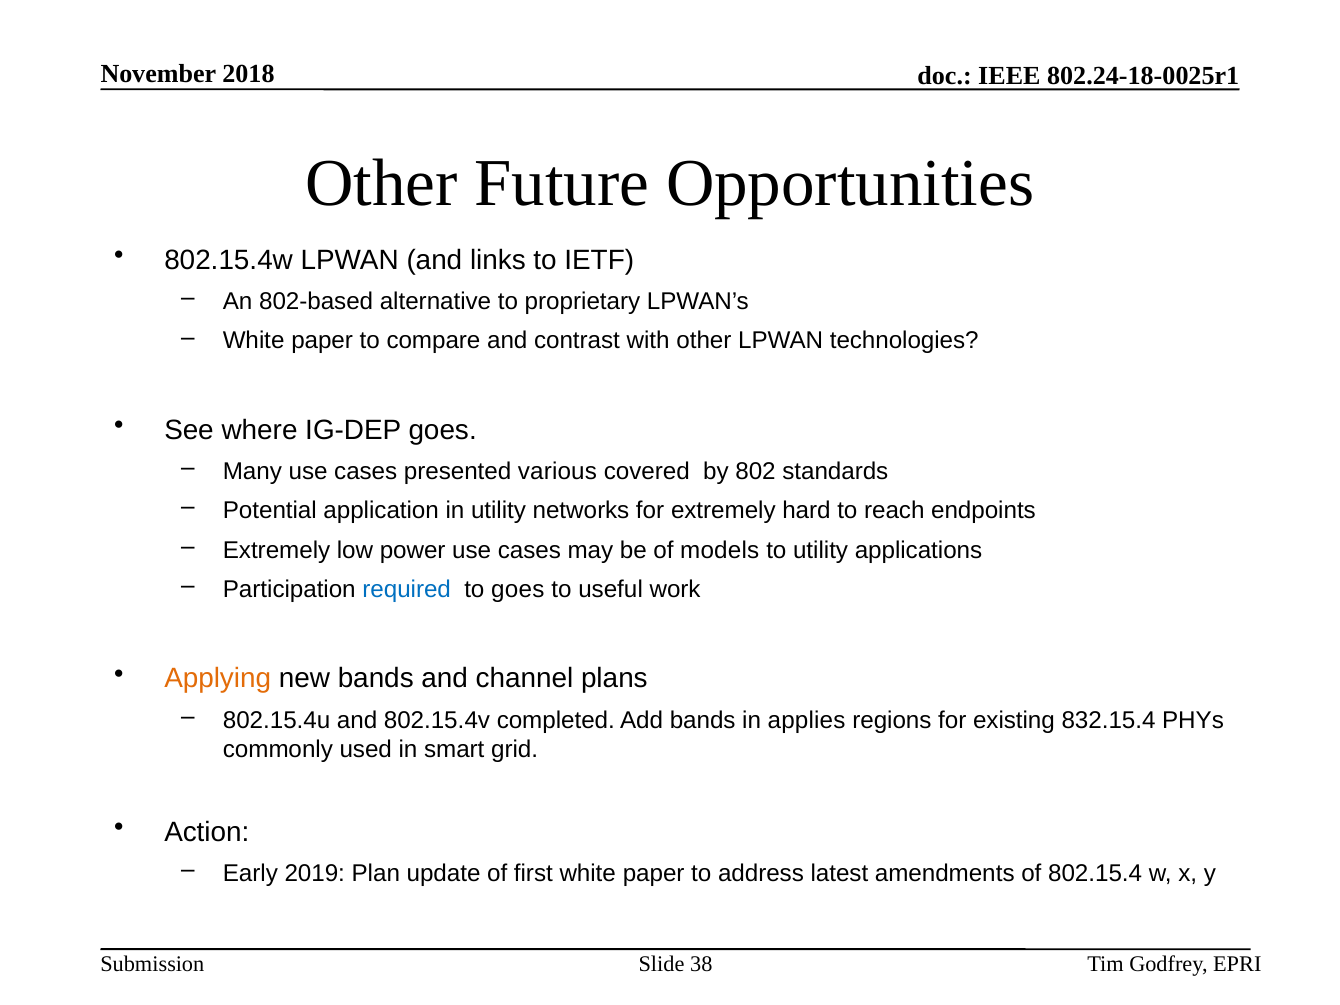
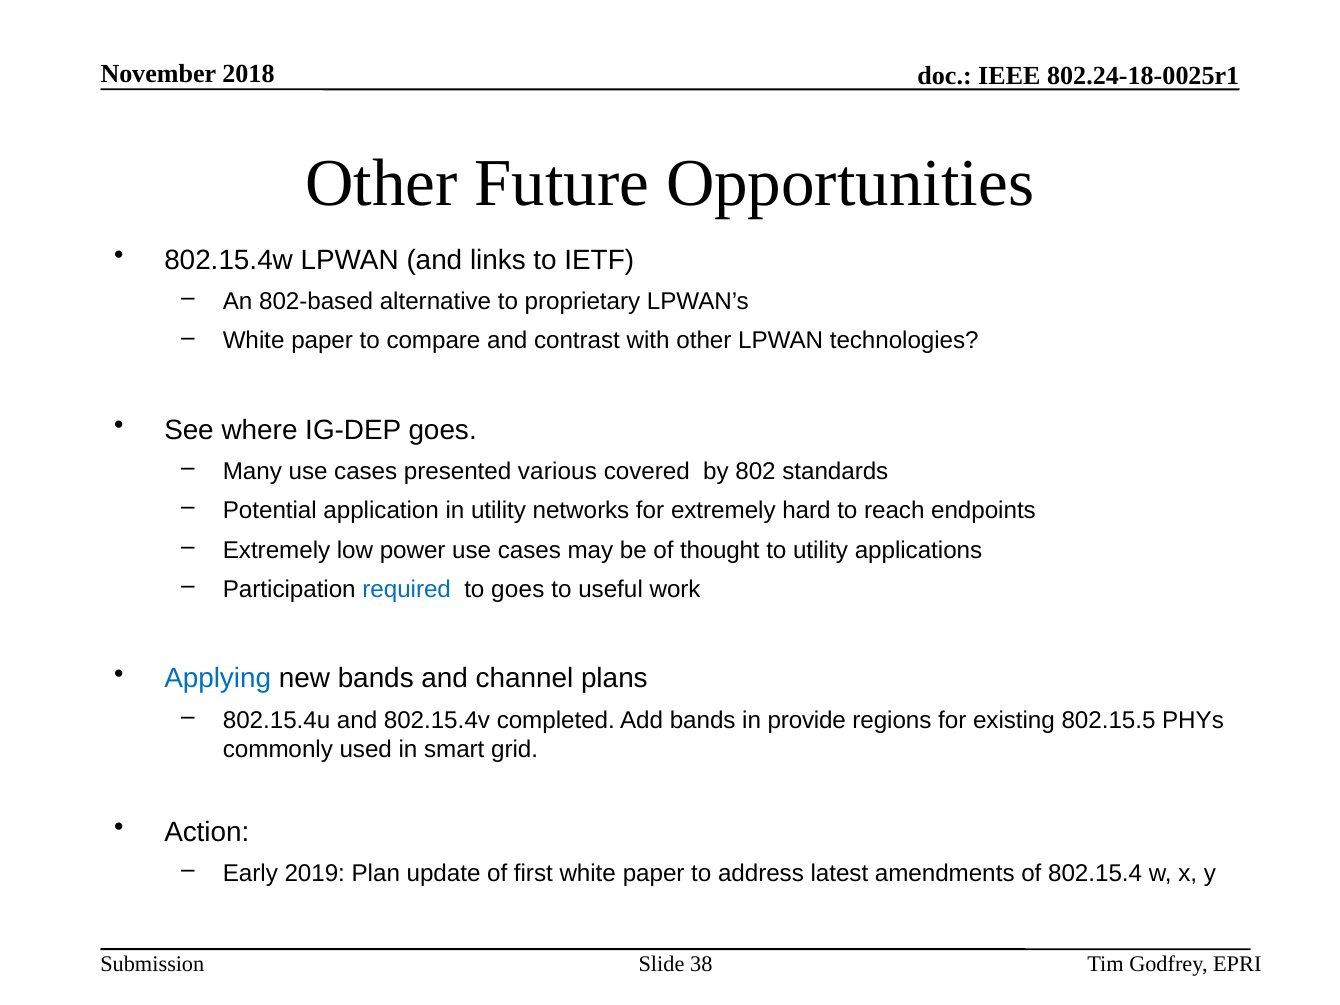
models: models -> thought
Applying colour: orange -> blue
applies: applies -> provide
832.15.4: 832.15.4 -> 802.15.5
